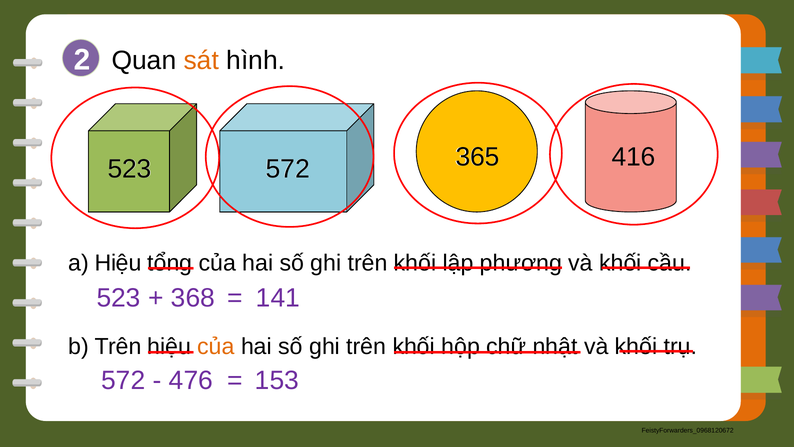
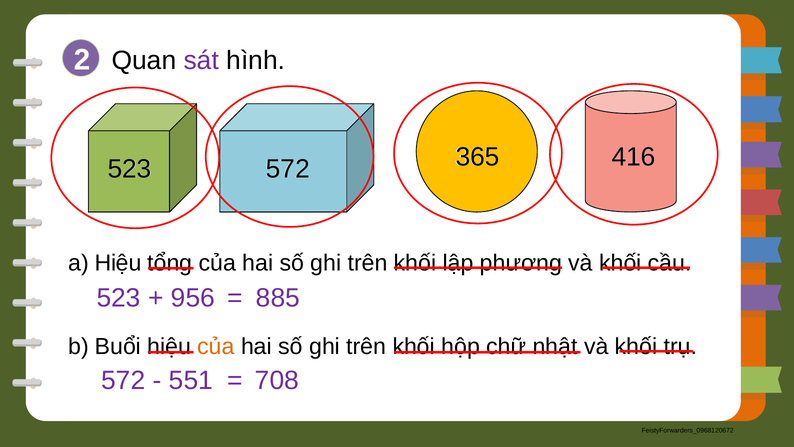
sát colour: orange -> purple
368: 368 -> 956
141: 141 -> 885
b Trên: Trên -> Buổi
476: 476 -> 551
153: 153 -> 708
